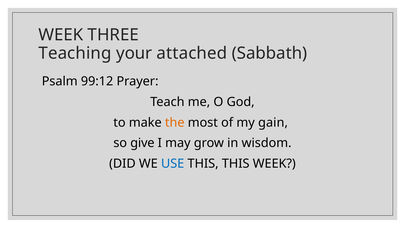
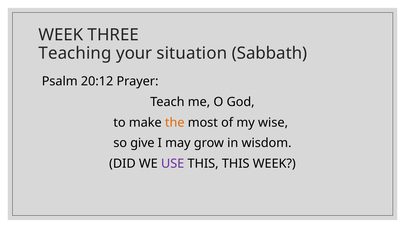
attached: attached -> situation
99:12: 99:12 -> 20:12
gain: gain -> wise
USE colour: blue -> purple
